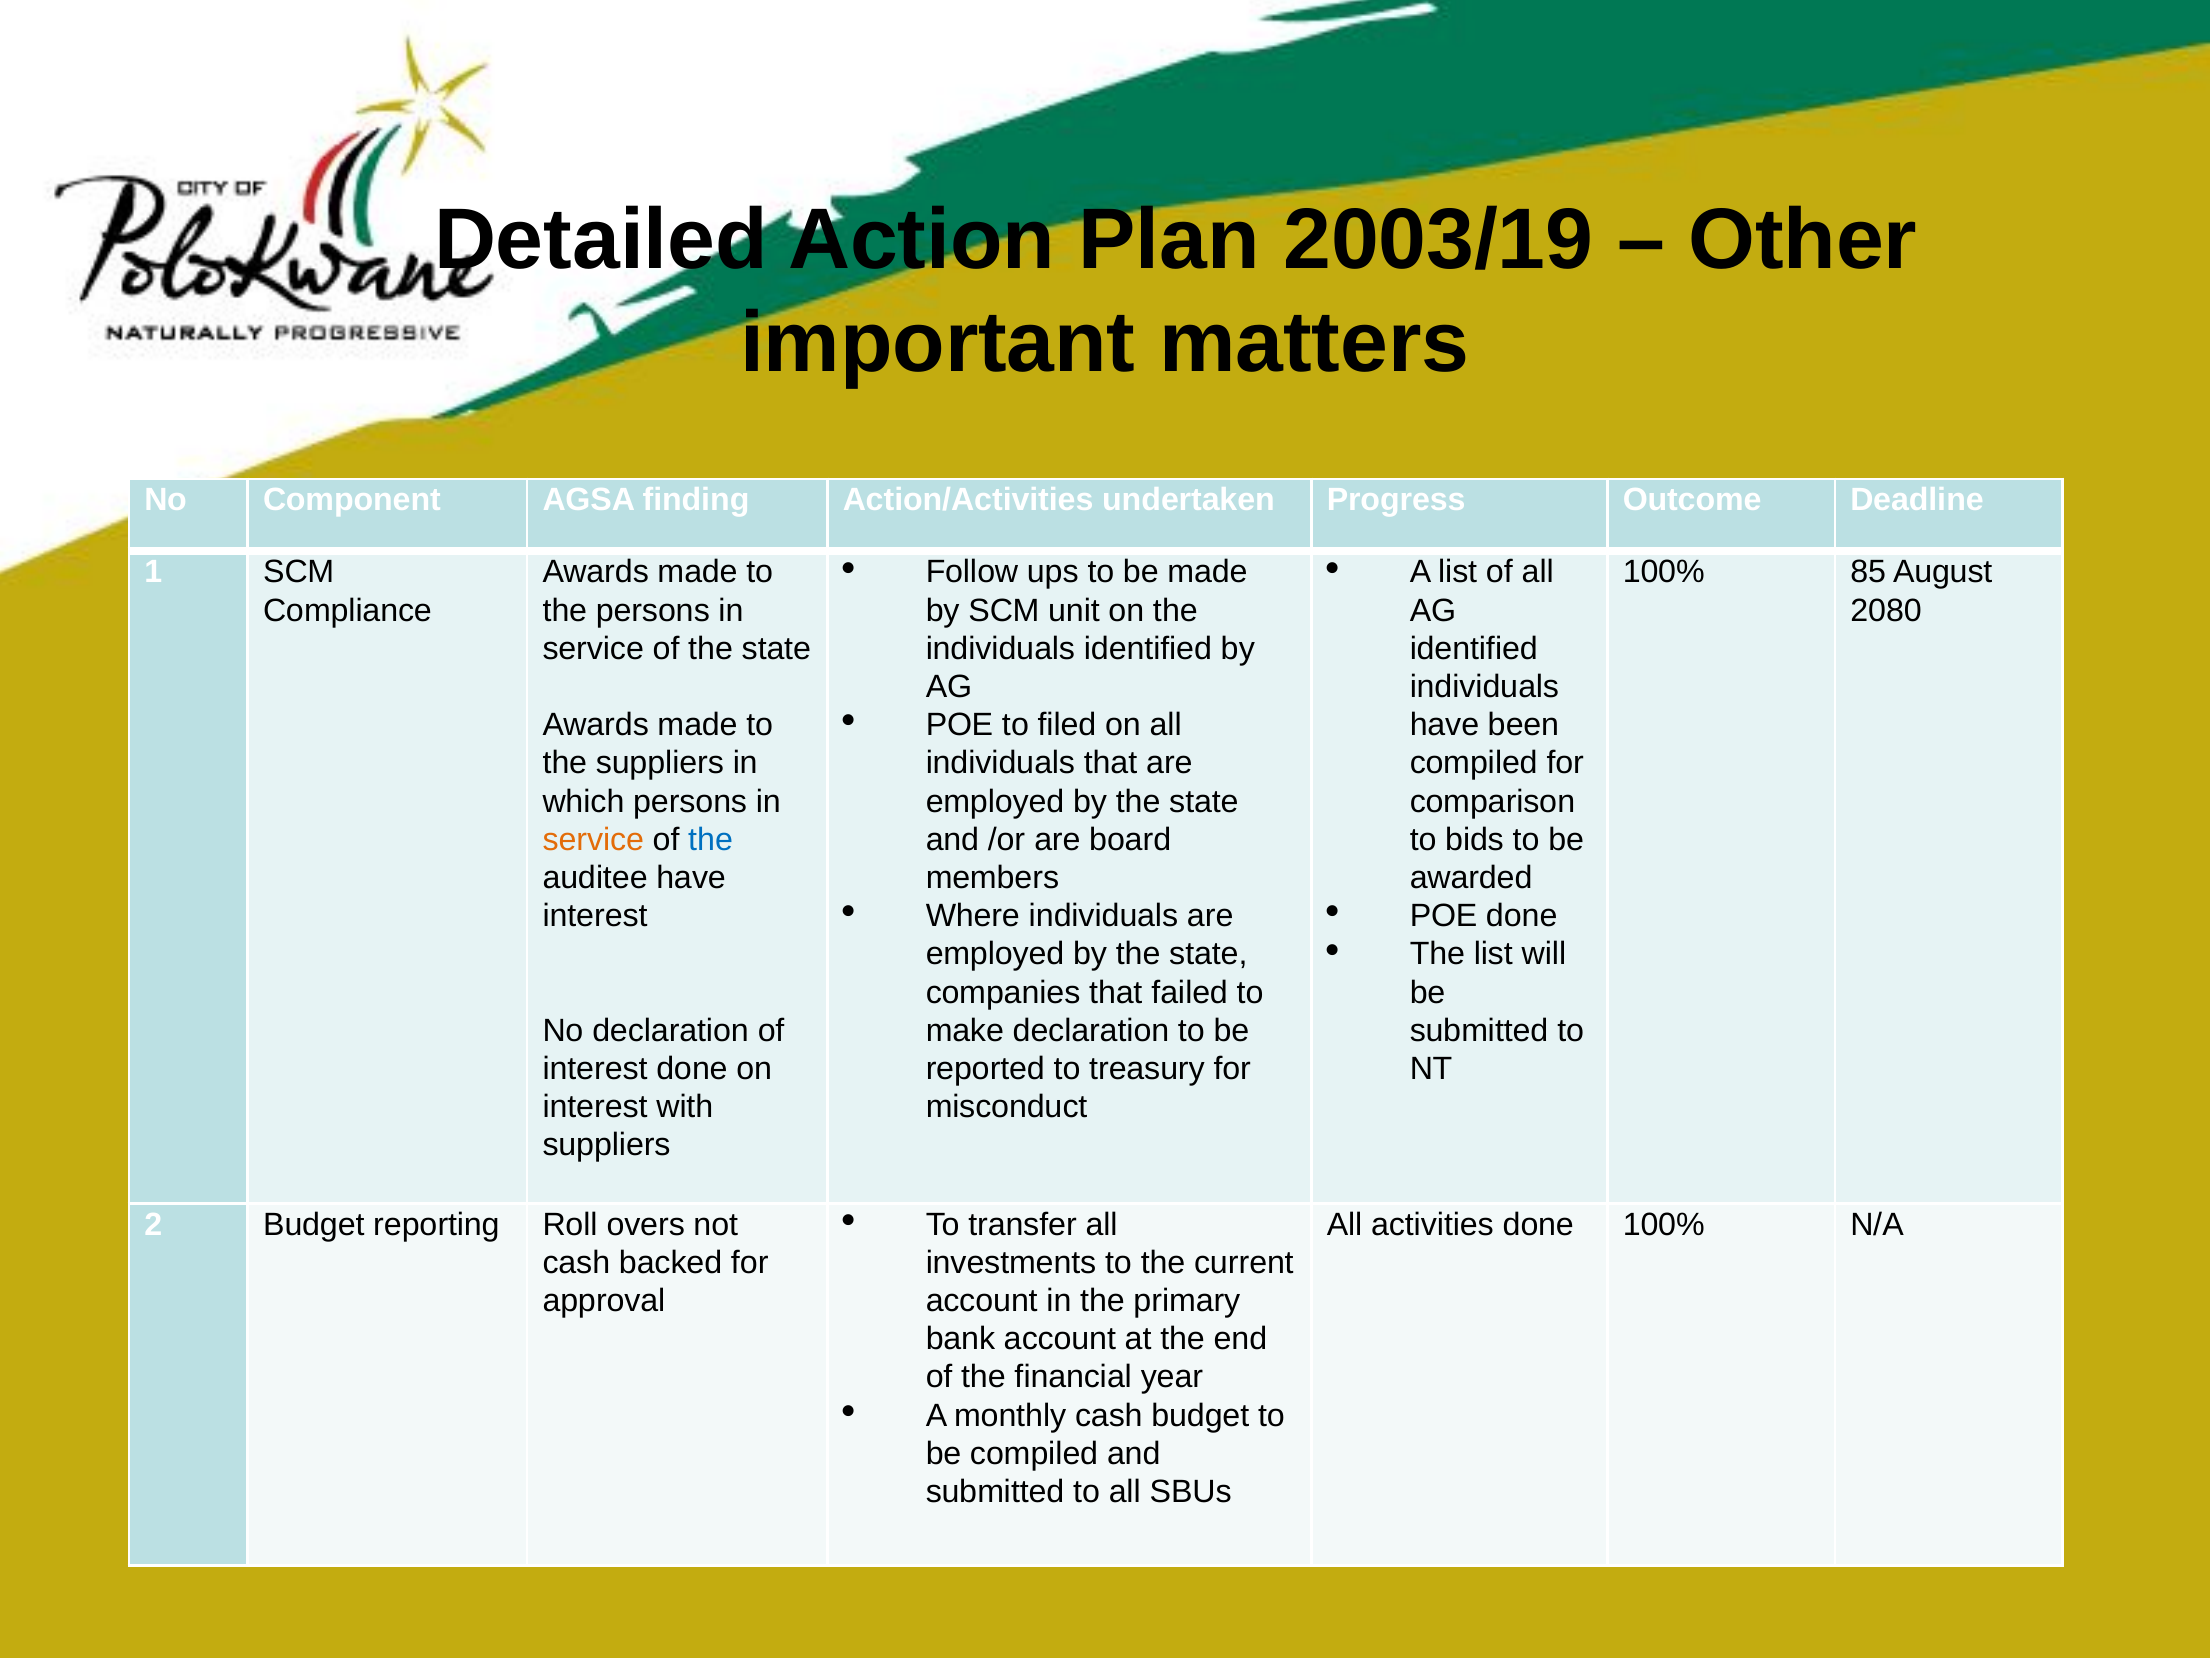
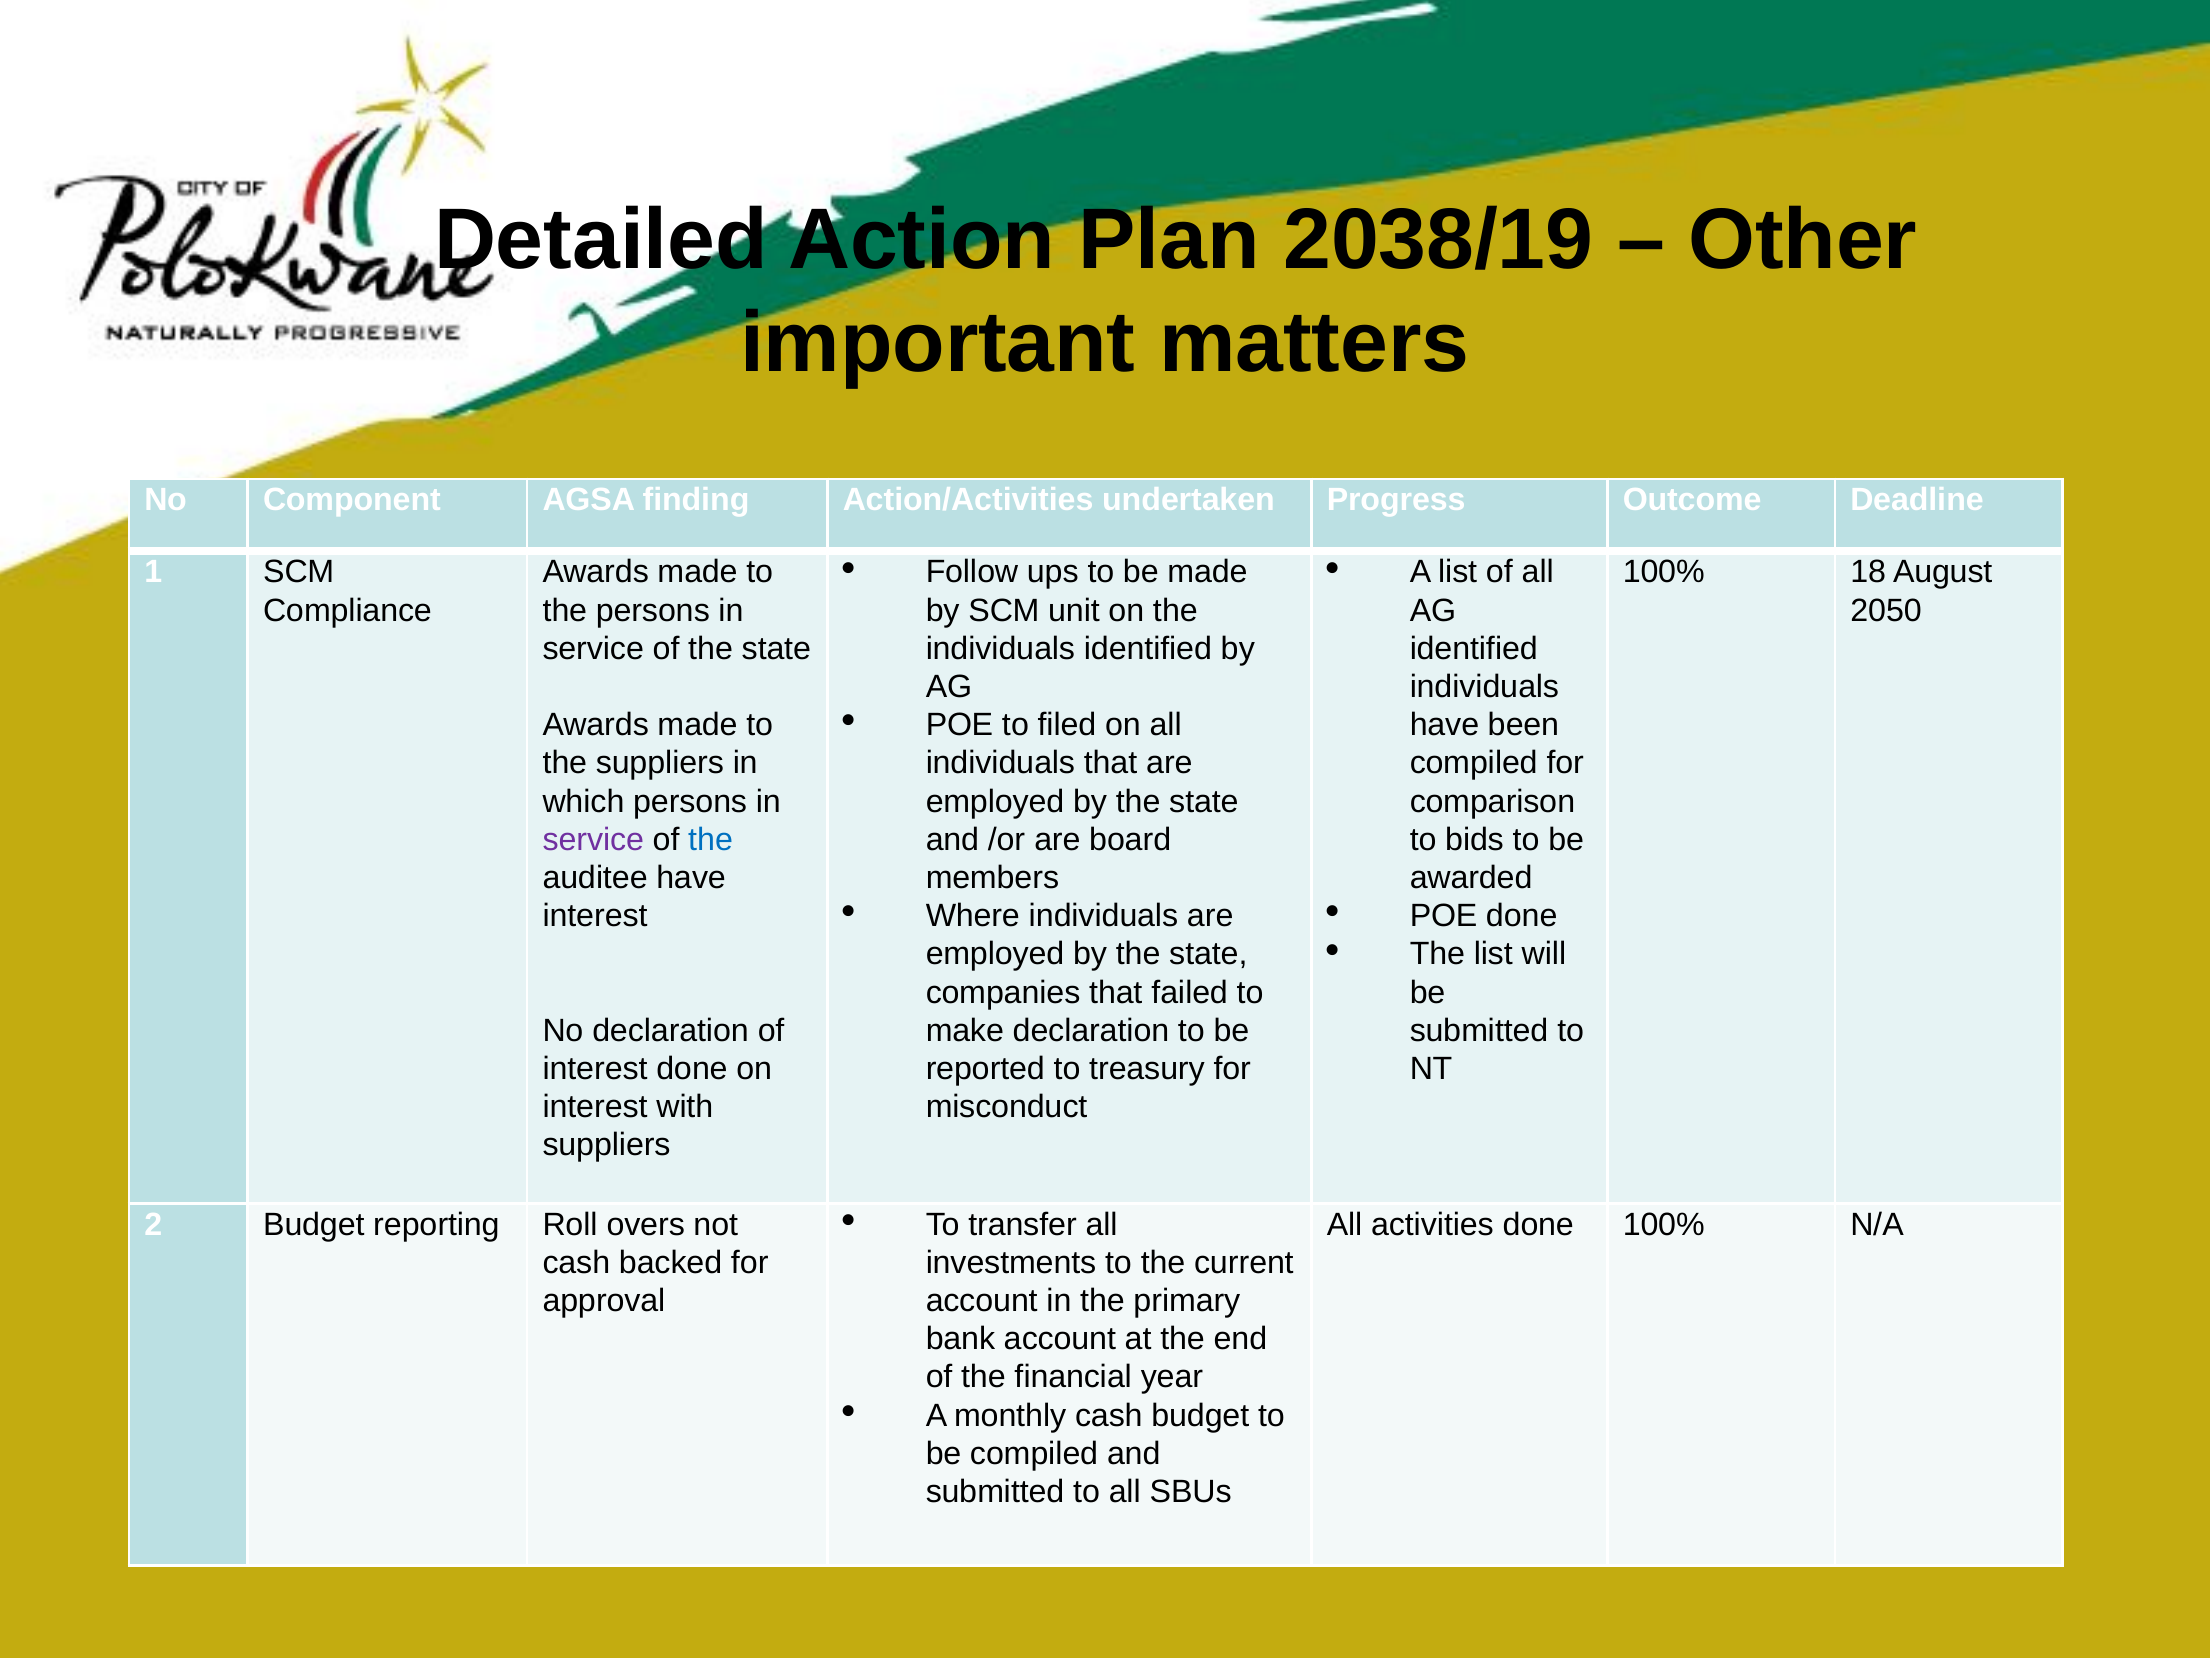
2003/19: 2003/19 -> 2038/19
85: 85 -> 18
2080: 2080 -> 2050
service at (593, 839) colour: orange -> purple
